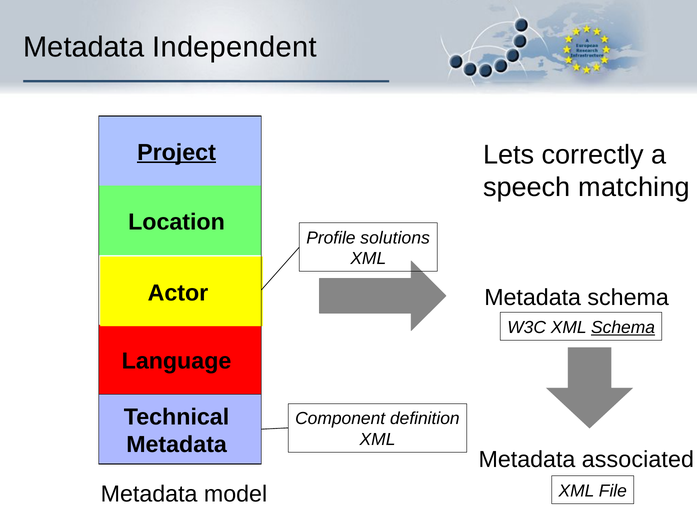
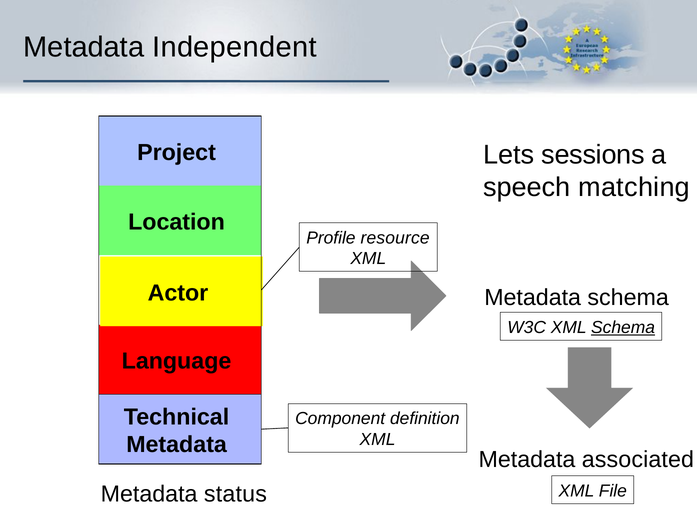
Project underline: present -> none
correctly: correctly -> sessions
solutions: solutions -> resource
model: model -> status
